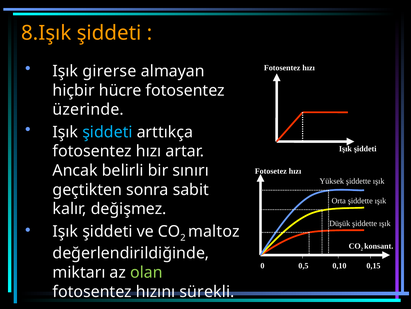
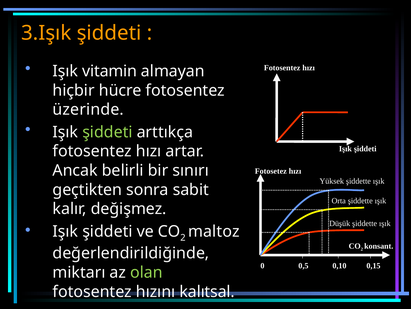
8.Işık: 8.Işık -> 3.Işık
girerse: girerse -> vitamin
şiddeti at (107, 132) colour: light blue -> light green
sürekli: sürekli -> kalıtsal
